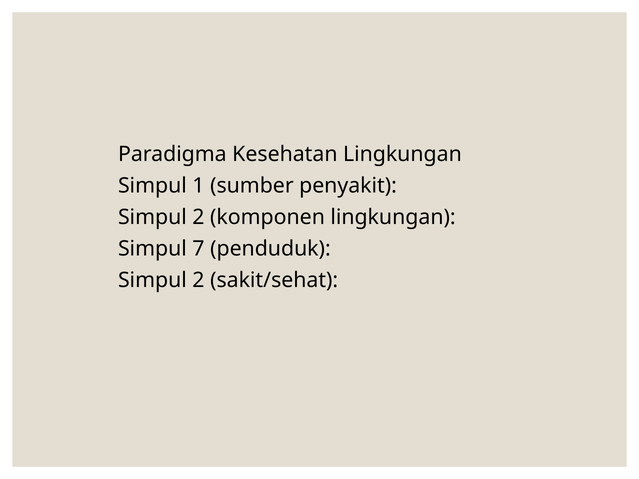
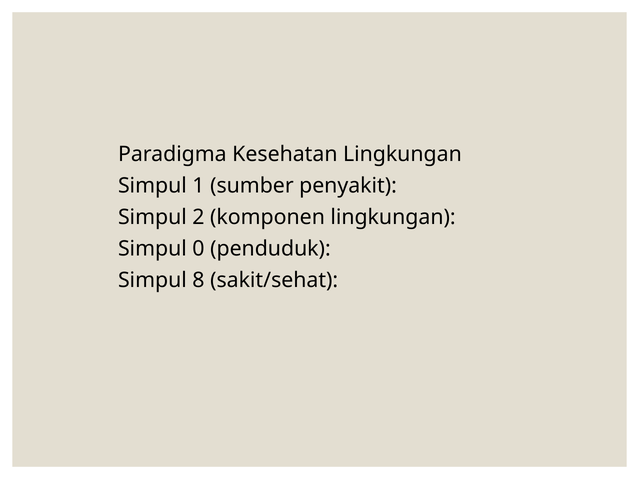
7: 7 -> 0
2 at (198, 280): 2 -> 8
